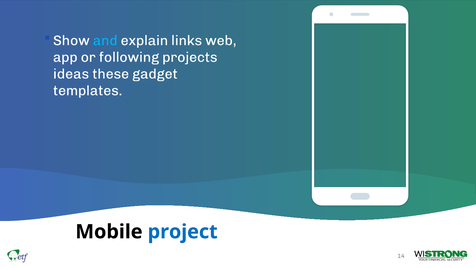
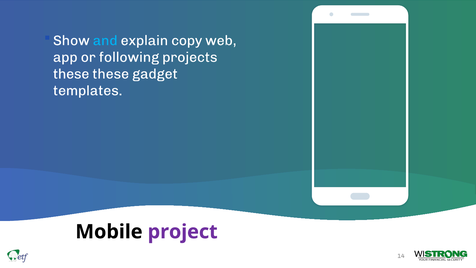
links: links -> copy
ideas at (71, 74): ideas -> these
project colour: blue -> purple
